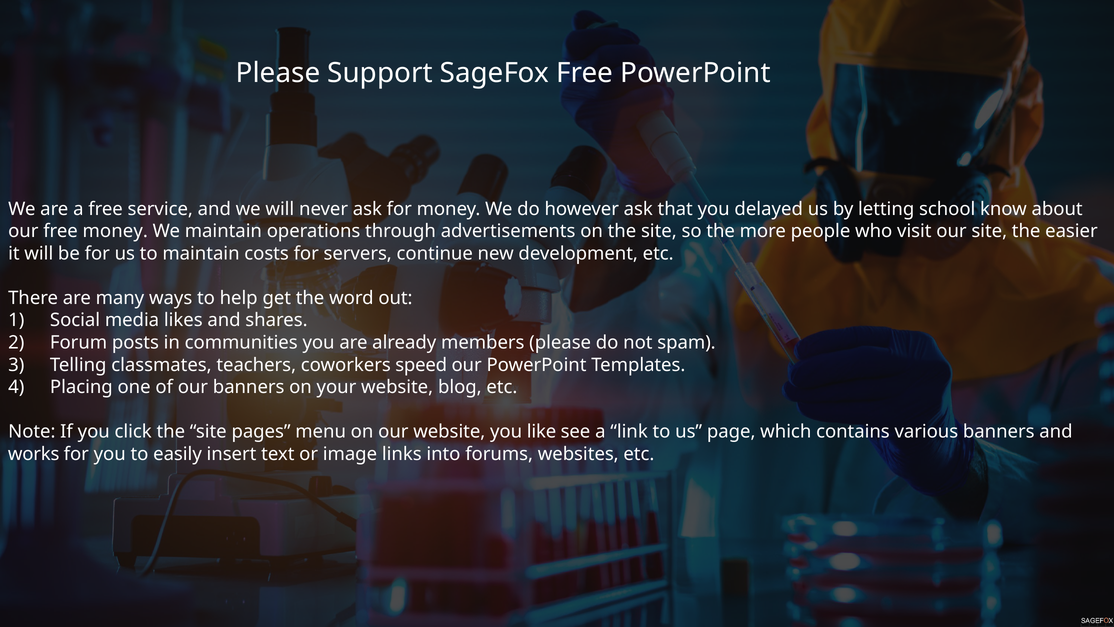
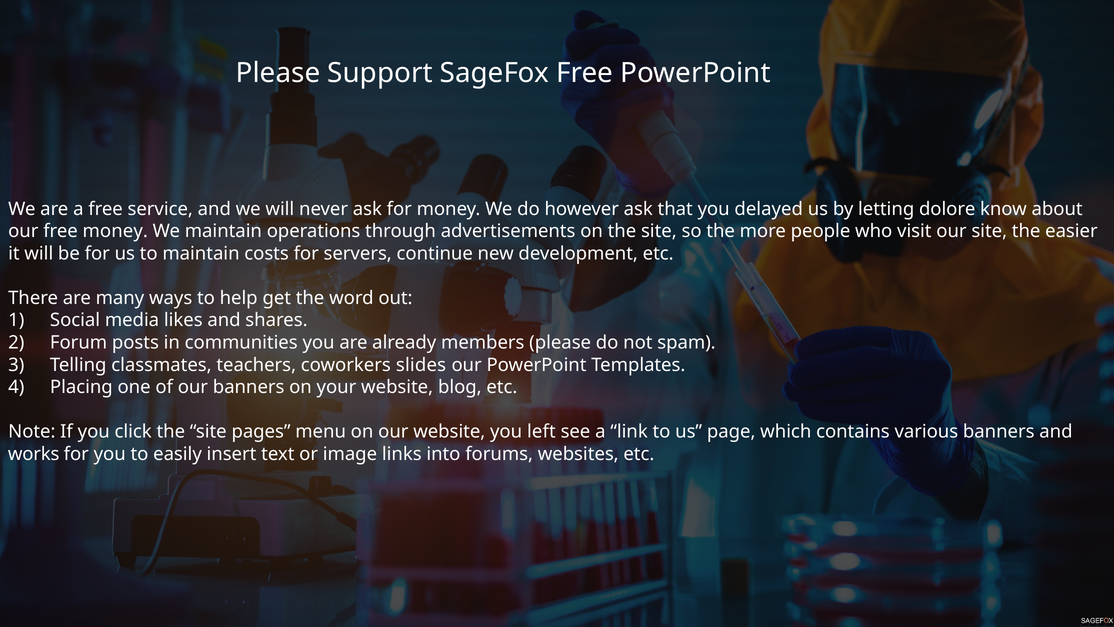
school: school -> dolore
speed: speed -> slides
like: like -> left
